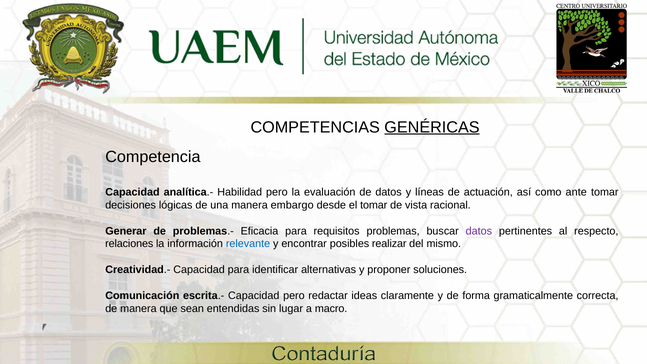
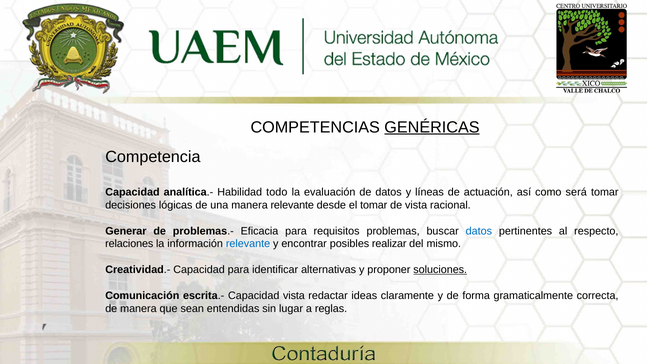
Habilidad pero: pero -> todo
ante: ante -> será
manera embargo: embargo -> relevante
datos at (479, 231) colour: purple -> blue
soluciones underline: none -> present
Capacidad pero: pero -> vista
macro: macro -> reglas
